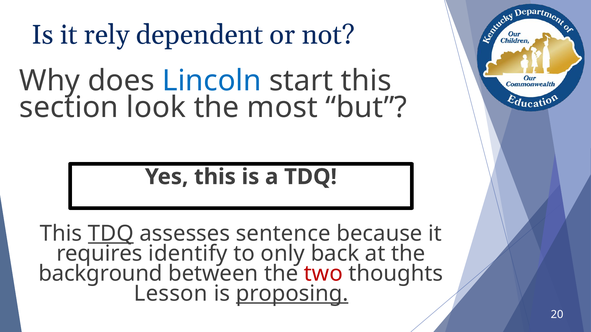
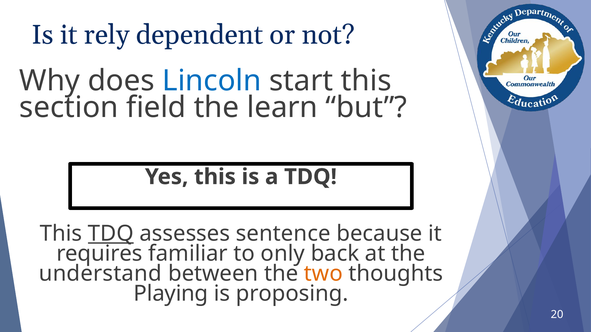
look: look -> field
most: most -> learn
identify: identify -> familiar
background: background -> understand
two colour: red -> orange
Lesson: Lesson -> Playing
proposing underline: present -> none
